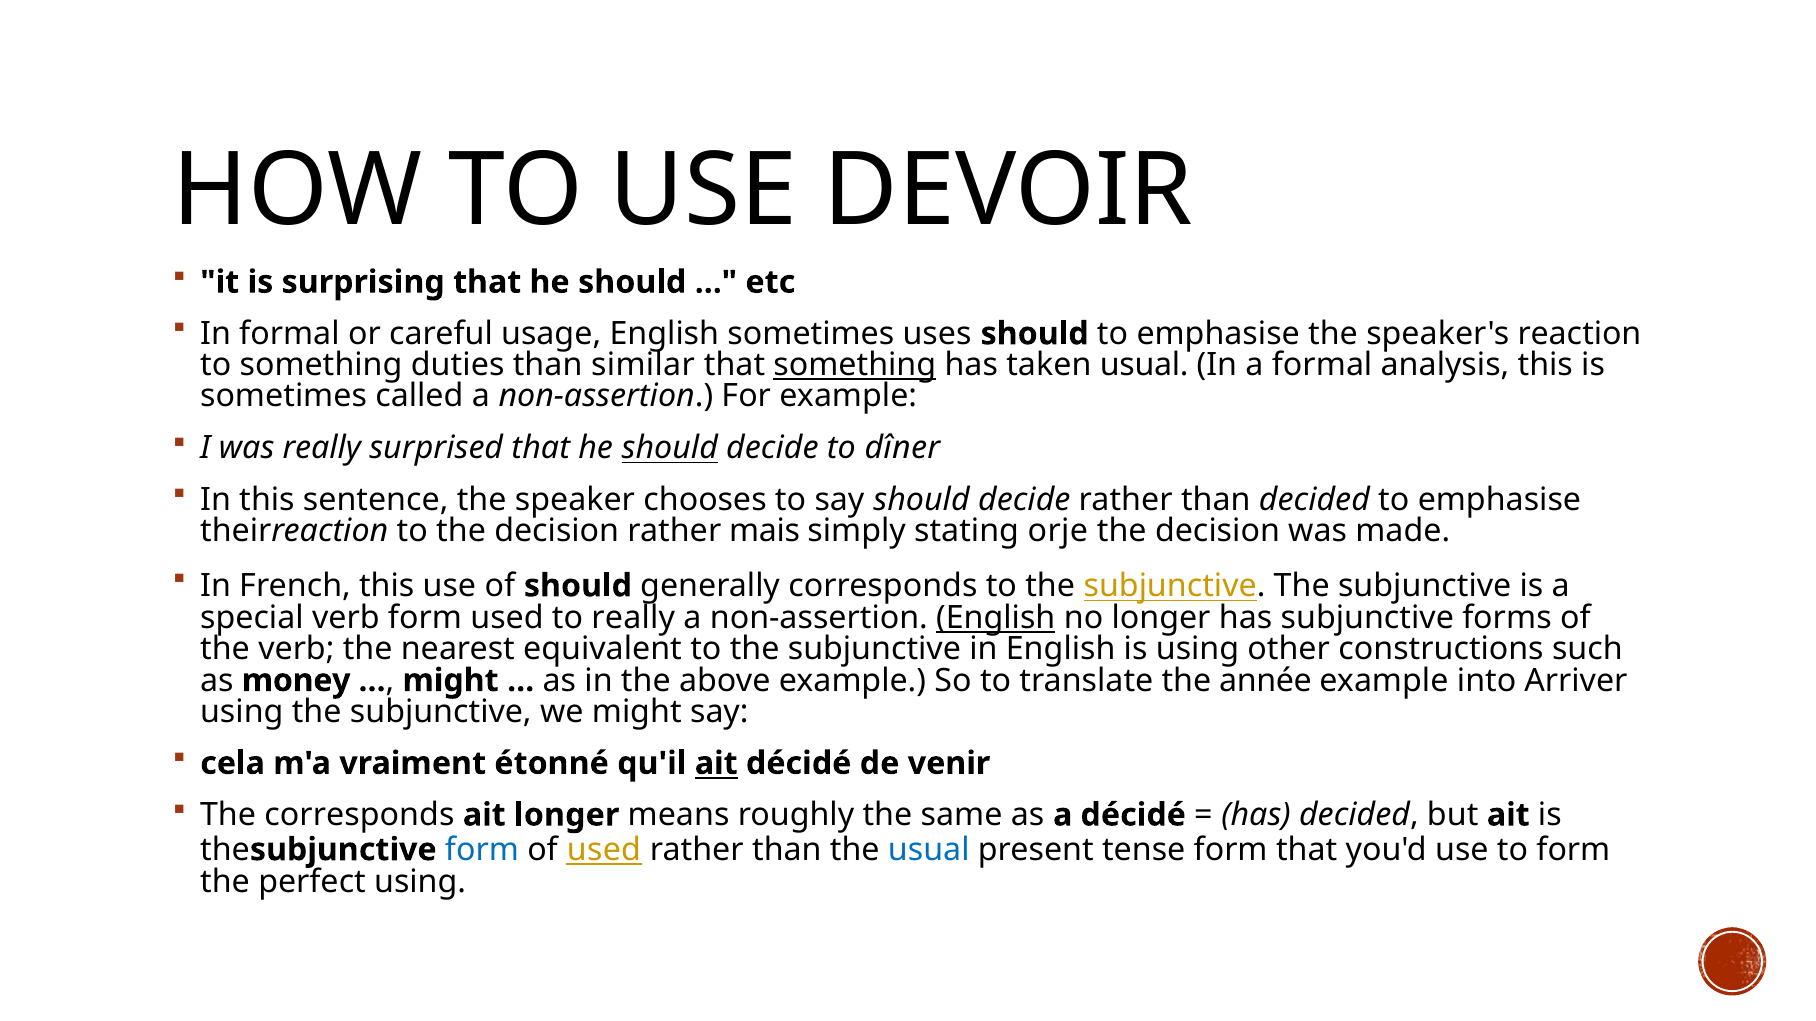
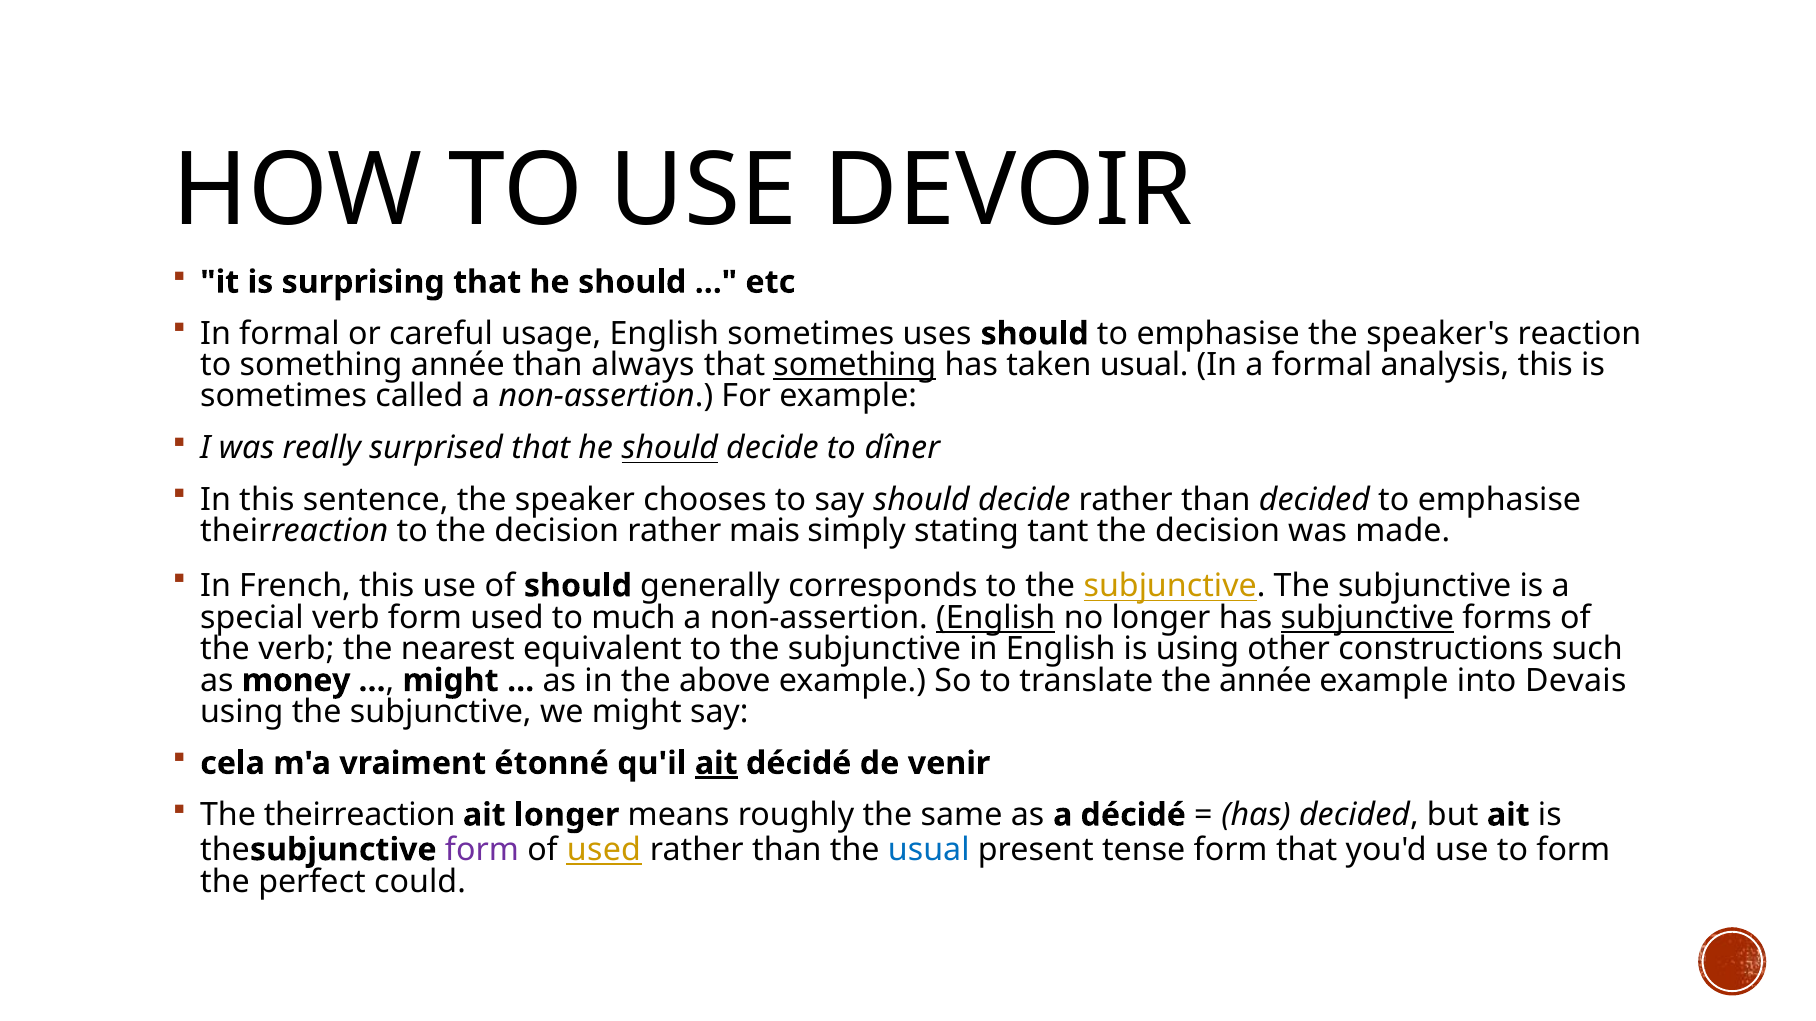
something duties: duties -> année
similar: similar -> always
orje: orje -> tant
to really: really -> much
subjunctive at (1367, 618) underline: none -> present
Arriver: Arriver -> Devais
ait at (716, 764) underline: none -> present
The corresponds: corresponds -> theirreaction
form at (482, 850) colour: blue -> purple
perfect using: using -> could
